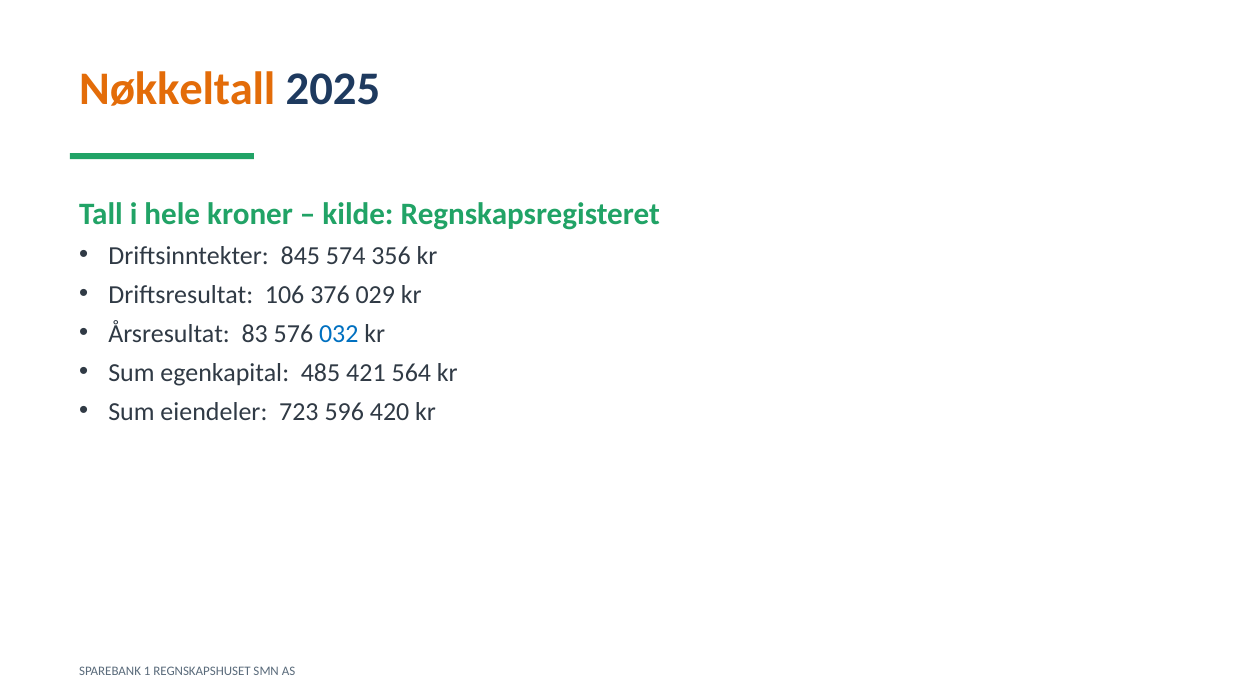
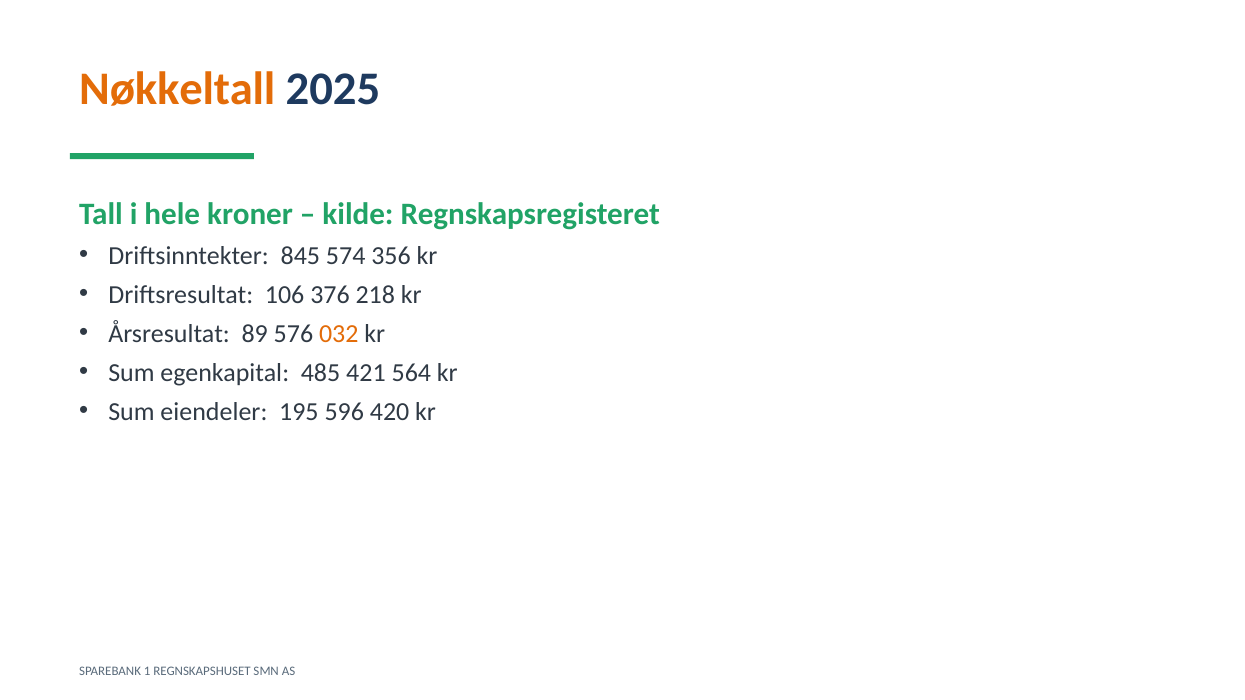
029: 029 -> 218
83: 83 -> 89
032 colour: blue -> orange
723: 723 -> 195
